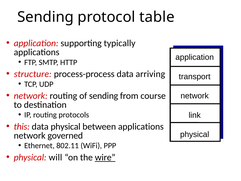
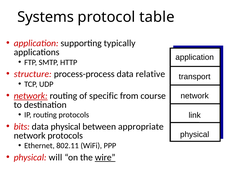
Sending at (46, 17): Sending -> Systems
arriving: arriving -> relative
network at (31, 96) underline: none -> present
of sending: sending -> specific
this: this -> bits
between applications: applications -> appropriate
network governed: governed -> protocols
